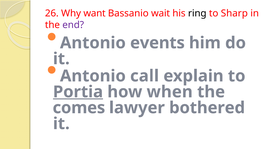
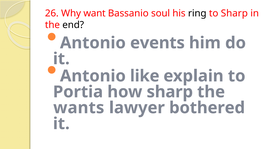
wait: wait -> soul
end colour: purple -> black
call: call -> like
Portia underline: present -> none
how when: when -> sharp
comes: comes -> wants
